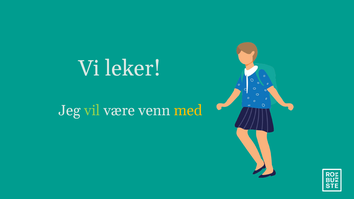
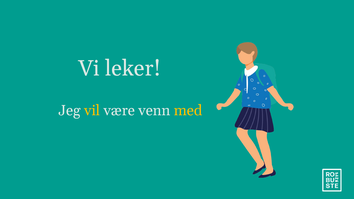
vil colour: light green -> yellow
